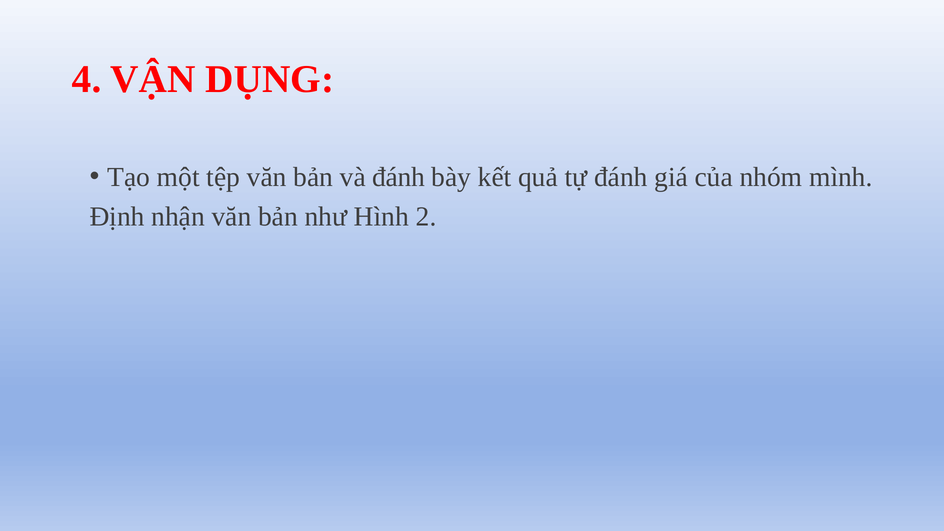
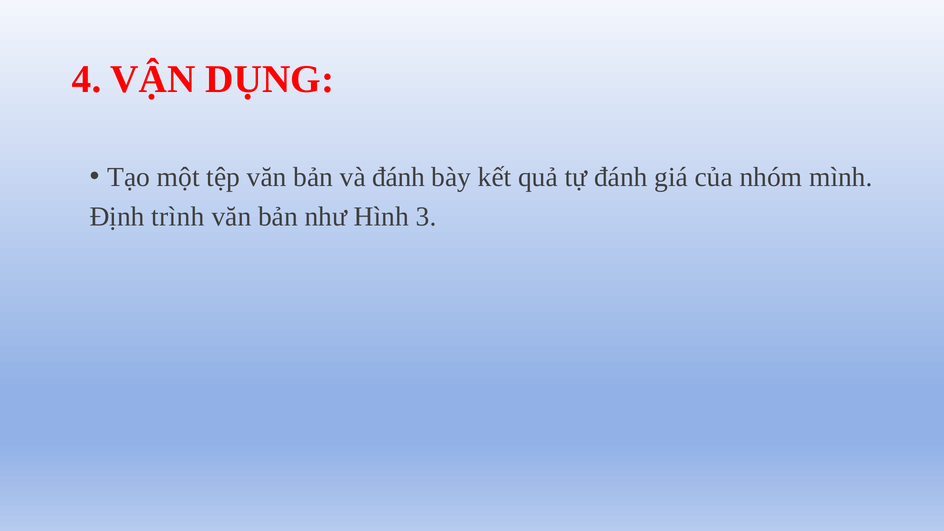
nhận: nhận -> trình
2: 2 -> 3
